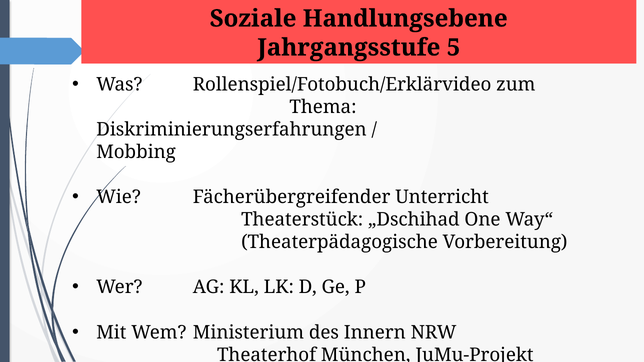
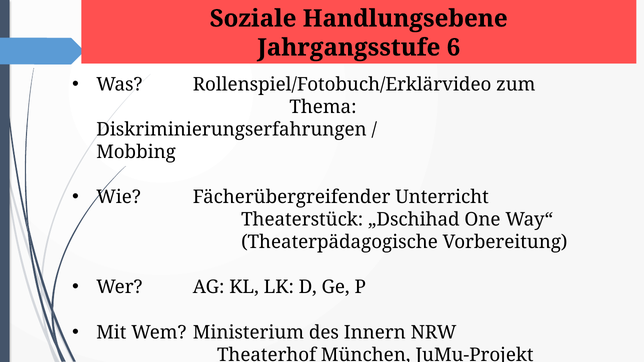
5: 5 -> 6
